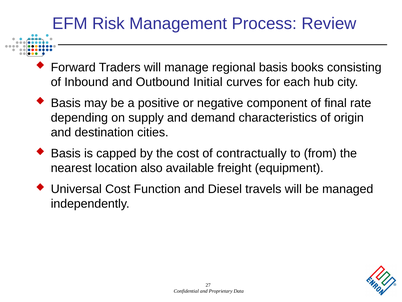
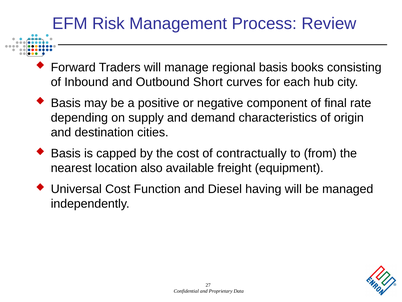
Initial: Initial -> Short
travels: travels -> having
